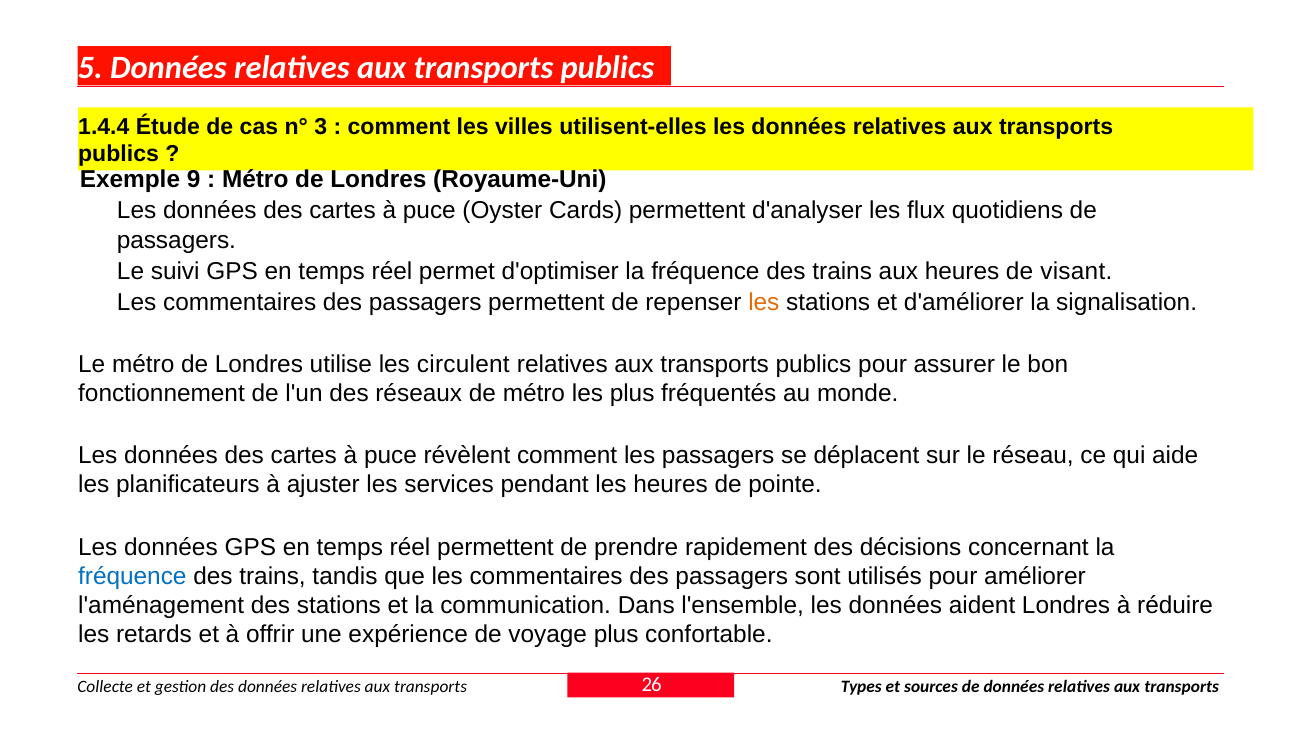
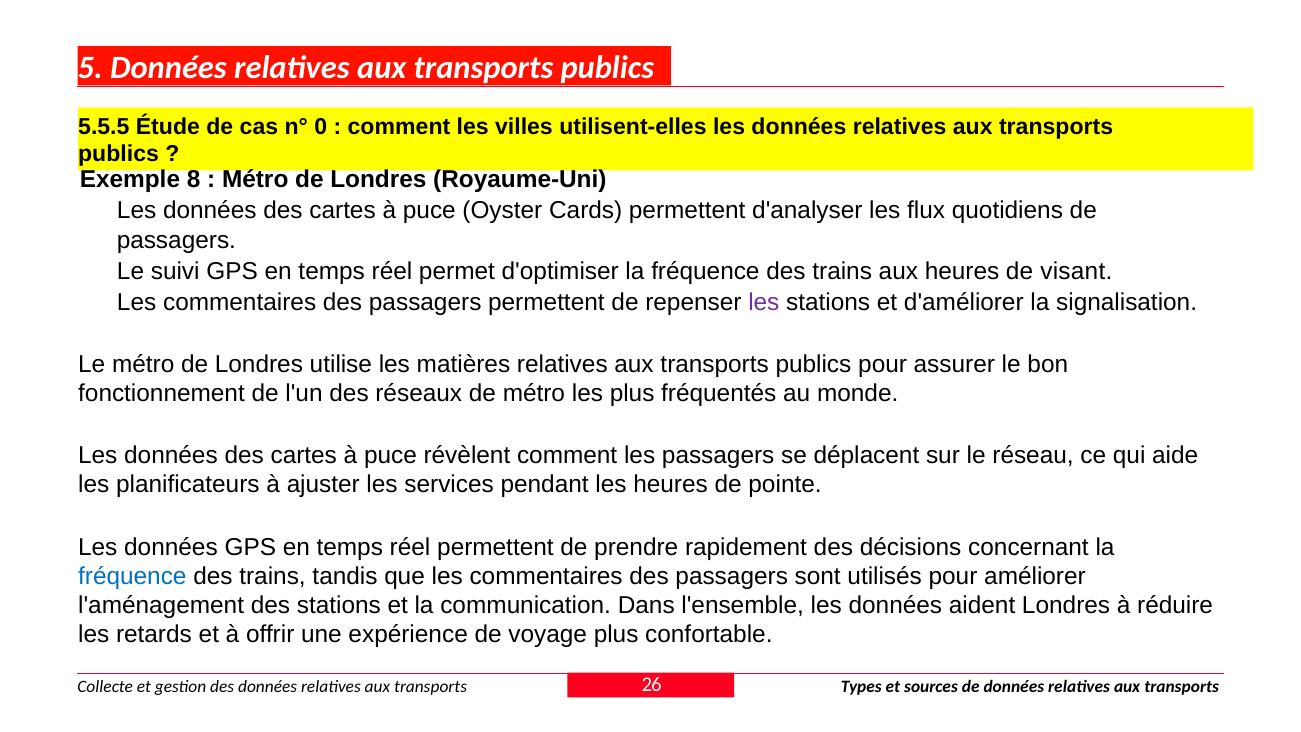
1.4.4: 1.4.4 -> 5.5.5
3: 3 -> 0
9: 9 -> 8
les at (764, 302) colour: orange -> purple
circulent: circulent -> matières
